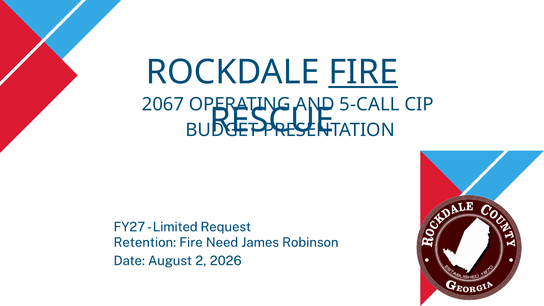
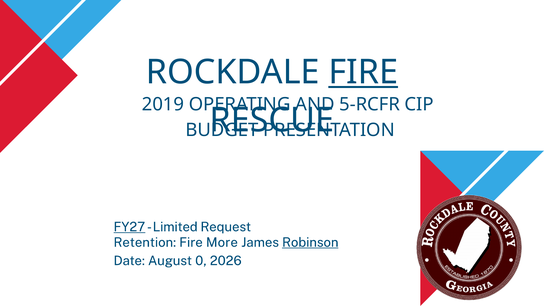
2067: 2067 -> 2019
5-CALL: 5-CALL -> 5-RCFR
FY27 underline: none -> present
Need: Need -> More
Robinson underline: none -> present
2: 2 -> 0
